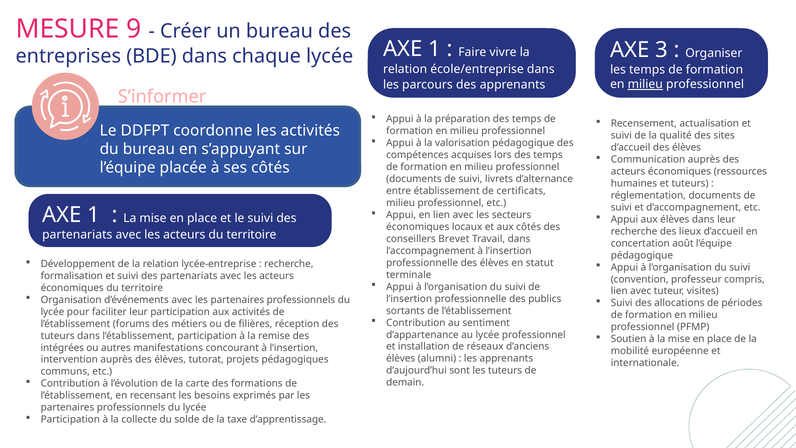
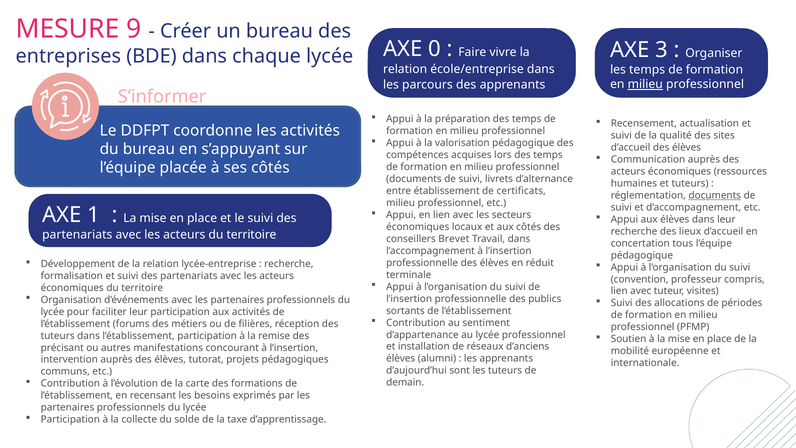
1 at (435, 49): 1 -> 0
documents at (715, 195) underline: none -> present
août: août -> tous
statut: statut -> réduit
intégrées: intégrées -> précisant
